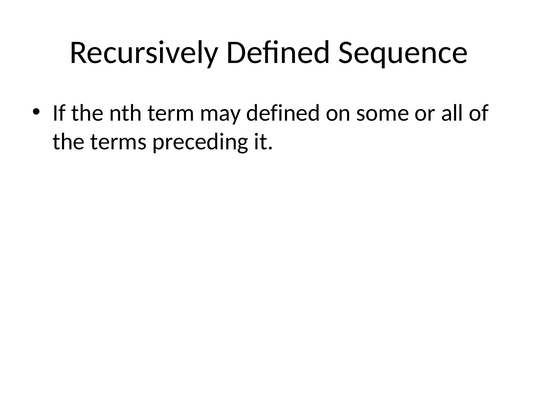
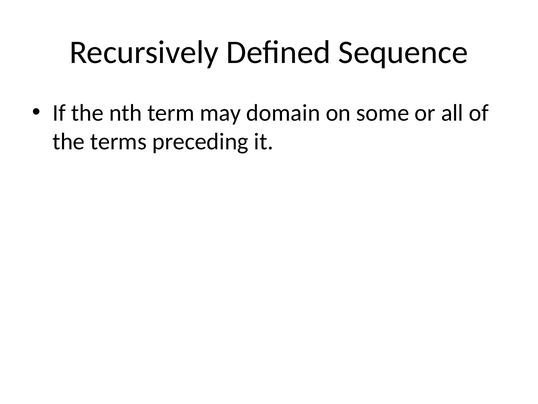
may defined: defined -> domain
